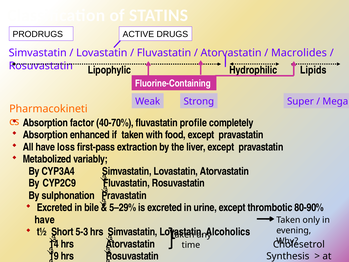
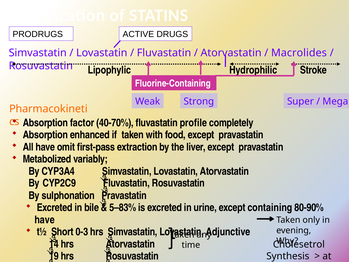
Lipids: Lipids -> Stroke
loss: loss -> omit
5–29%: 5–29% -> 5–83%
thrombotic: thrombotic -> containing
5-3: 5-3 -> 0-3
Alcoholics: Alcoholics -> Adjunctive
